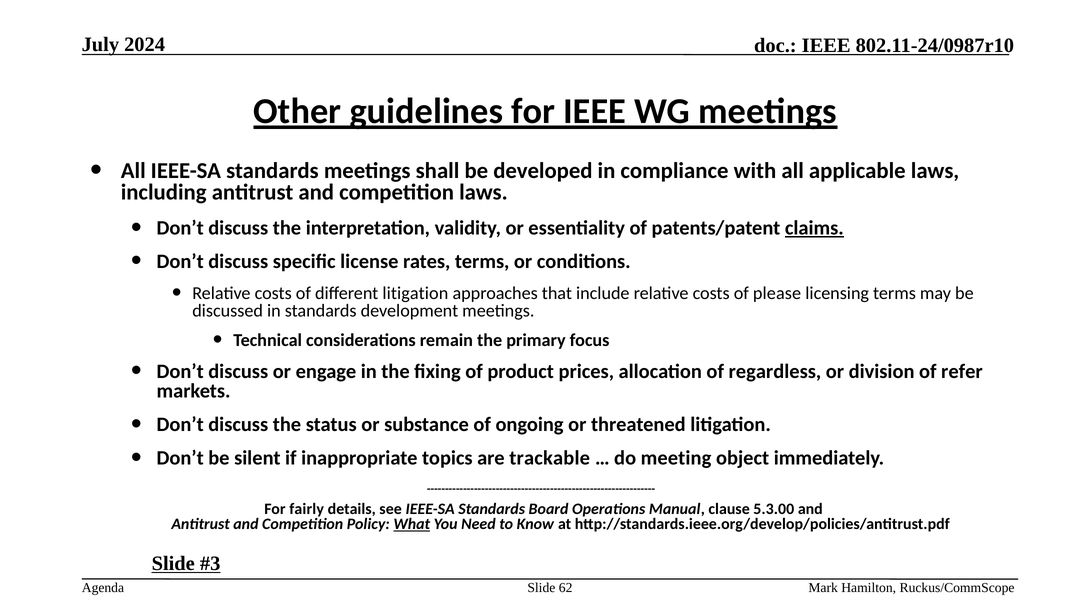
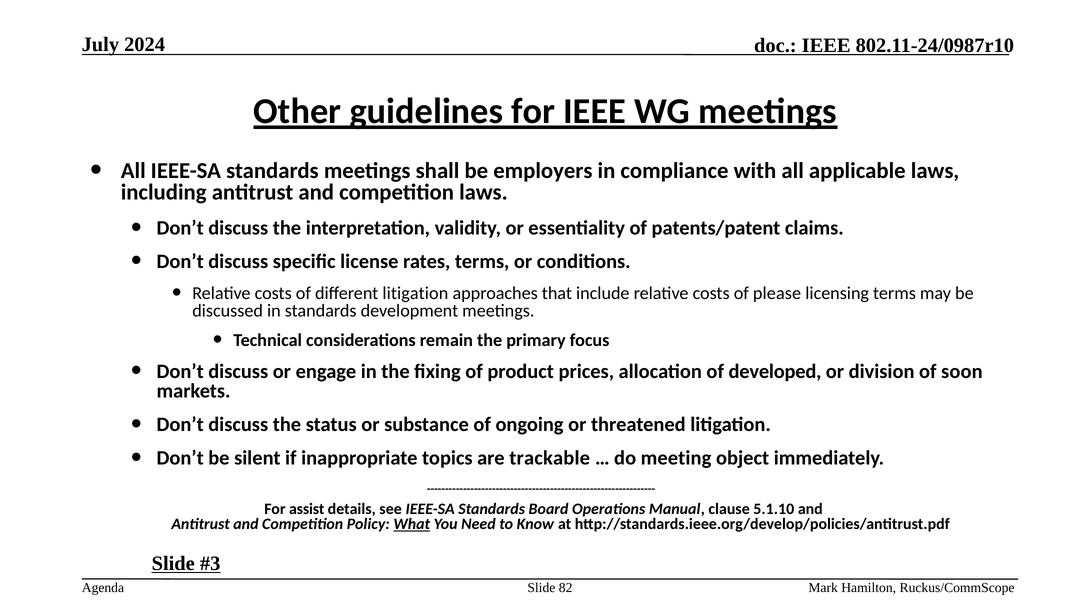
developed: developed -> employers
claims underline: present -> none
regardless: regardless -> developed
refer: refer -> soon
fairly: fairly -> assist
5.3.00: 5.3.00 -> 5.1.10
62: 62 -> 82
